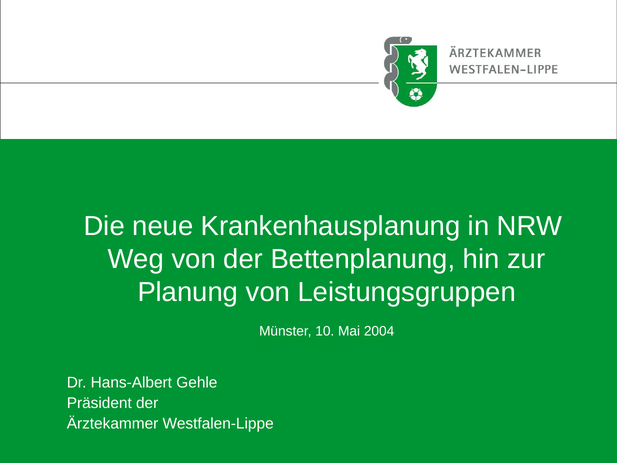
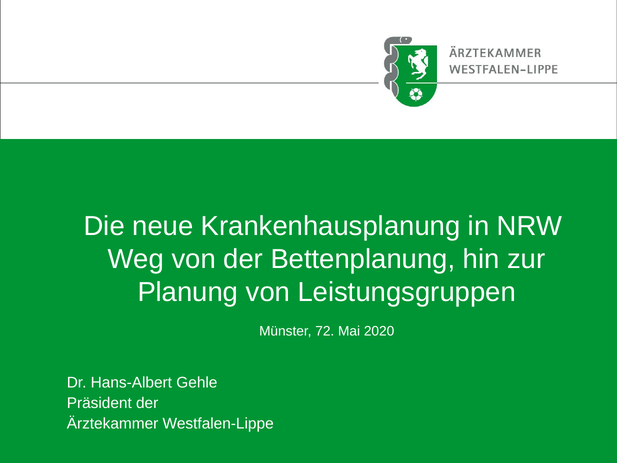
10: 10 -> 72
2004: 2004 -> 2020
